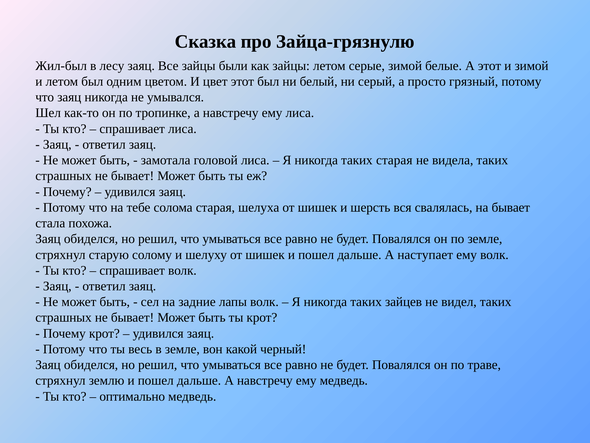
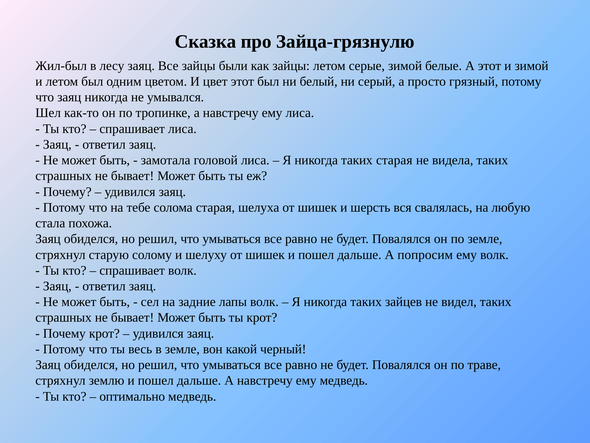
на бывает: бывает -> любую
наступает: наступает -> попросим
